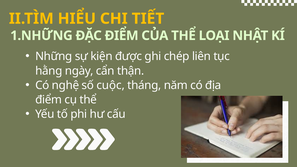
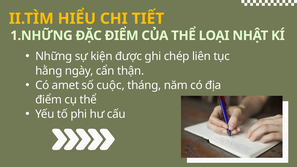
Có nghệ: nghệ -> amet
